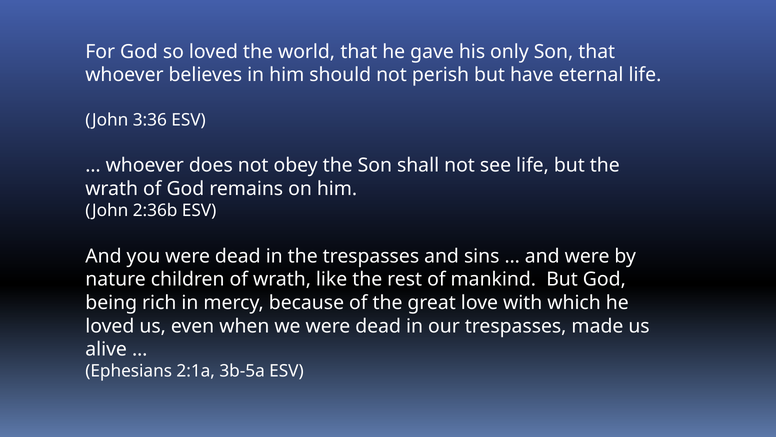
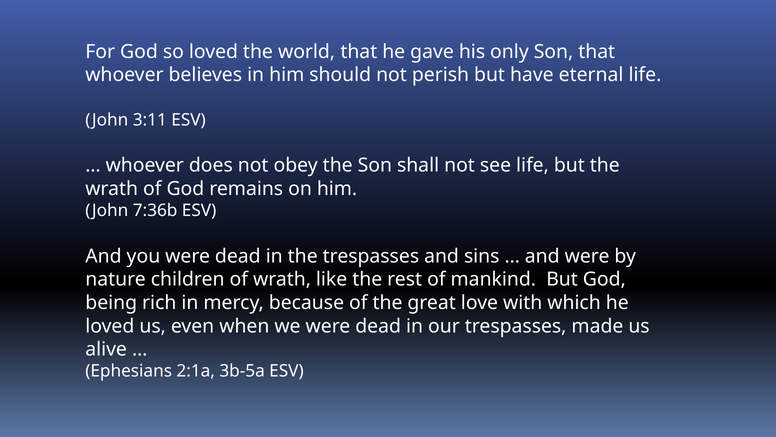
3:36: 3:36 -> 3:11
2:36b: 2:36b -> 7:36b
